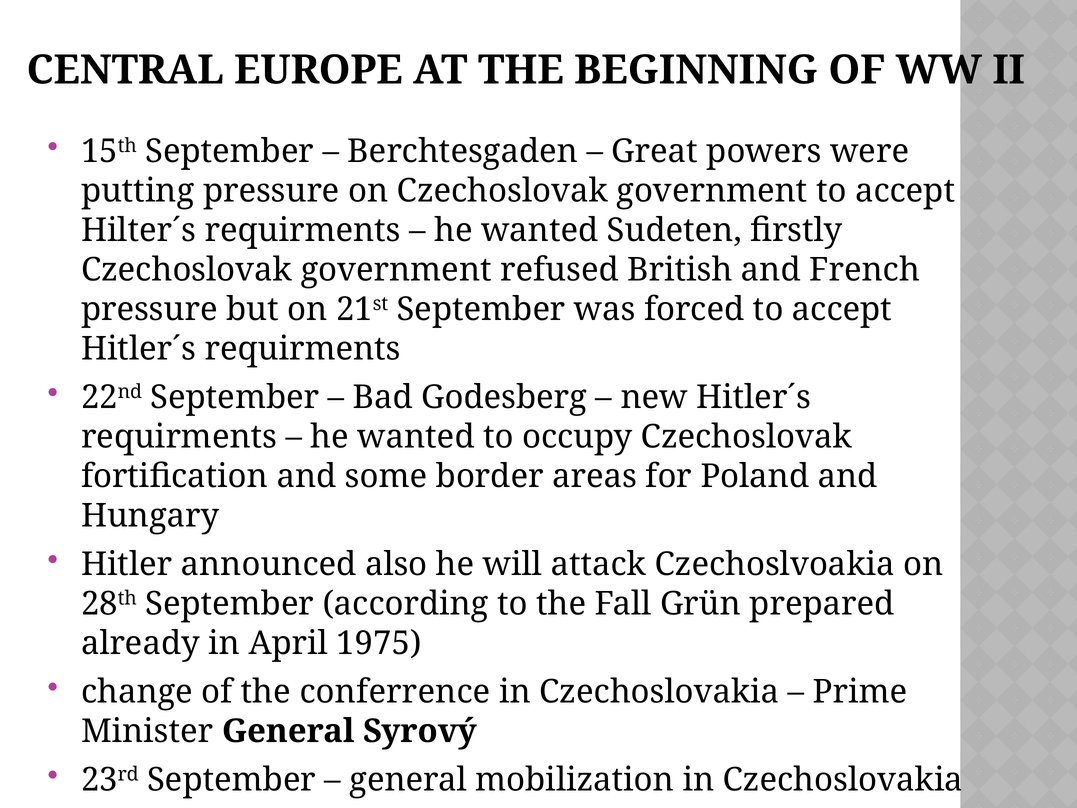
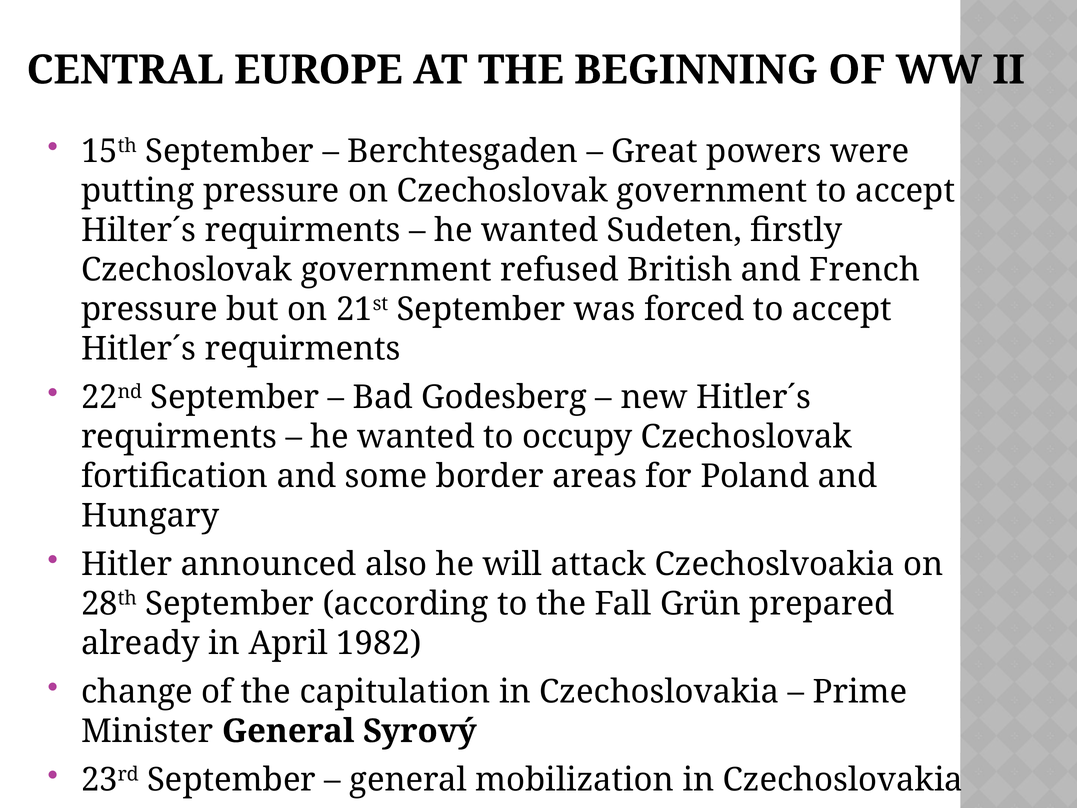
1975: 1975 -> 1982
conferrence: conferrence -> capitulation
